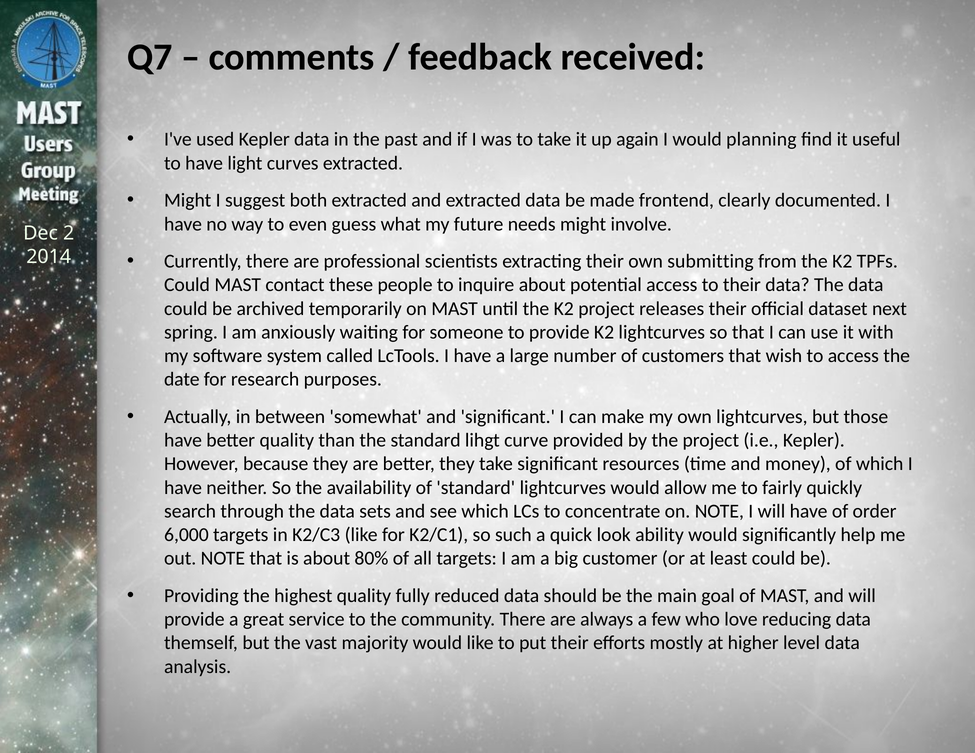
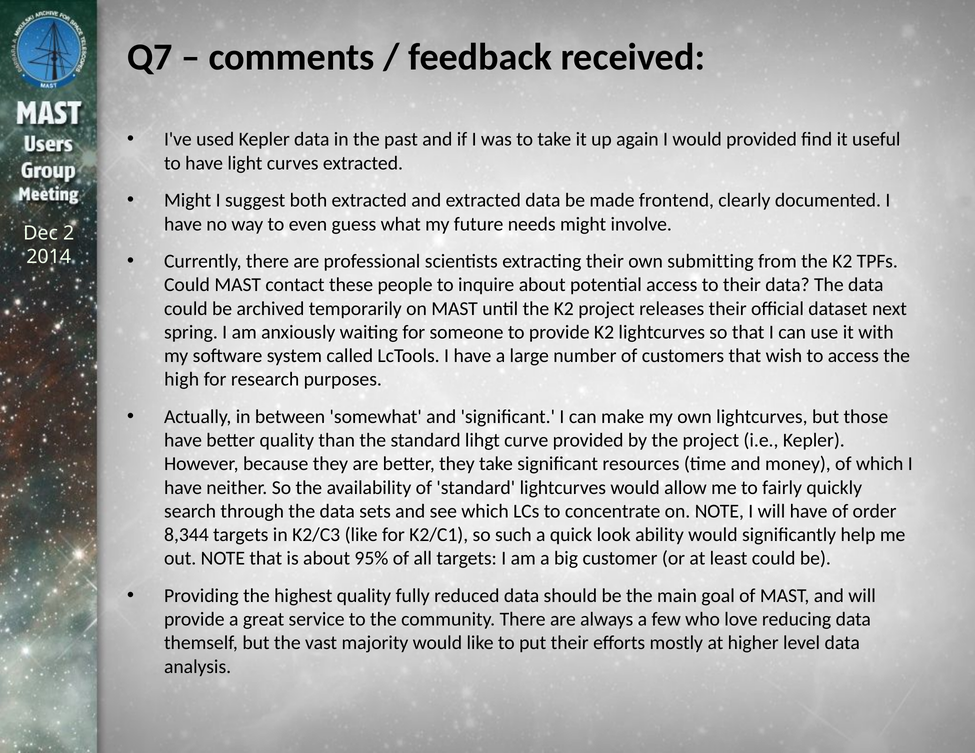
would planning: planning -> provided
date: date -> high
6,000: 6,000 -> 8,344
80%: 80% -> 95%
